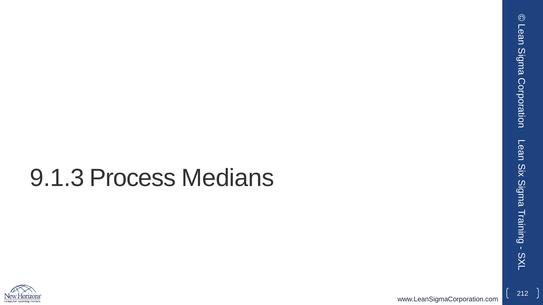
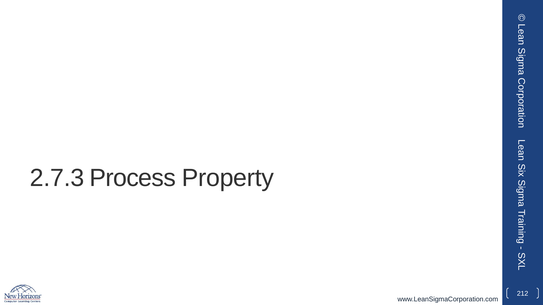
9.1.3: 9.1.3 -> 2.7.3
Medians: Medians -> Property
